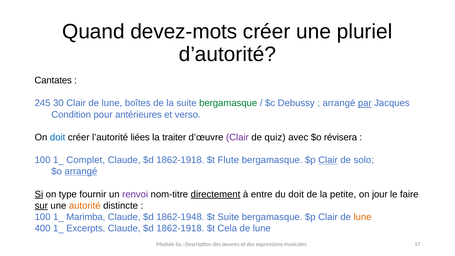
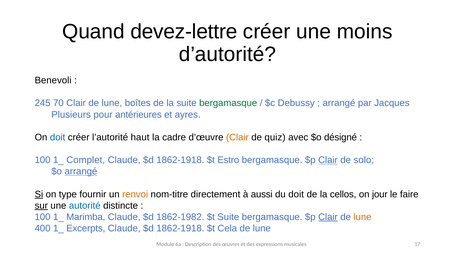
devez-mots: devez-mots -> devez-lettre
pluriel: pluriel -> moins
Cantates: Cantates -> Benevoli
30: 30 -> 70
par underline: present -> none
Condition: Condition -> Plusieurs
verso: verso -> ayres
liées: liées -> haut
traiter: traiter -> cadre
Clair at (237, 137) colour: purple -> orange
révisera: révisera -> désigné
Flute: Flute -> Estro
renvoi colour: purple -> orange
directement underline: present -> none
entre: entre -> aussi
petite: petite -> cellos
autorité colour: orange -> blue
1862-1948: 1862-1948 -> 1862-1982
Clair at (328, 217) underline: none -> present
